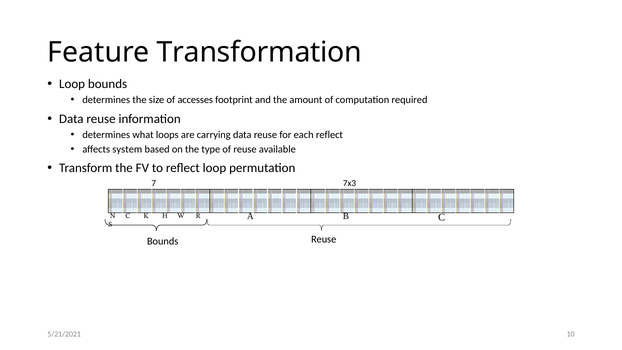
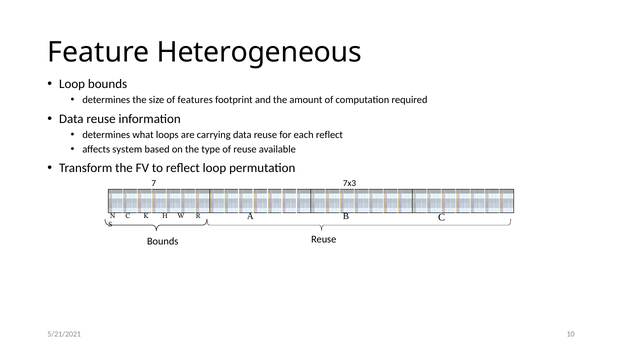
Transformation: Transformation -> Heterogeneous
accesses: accesses -> features
